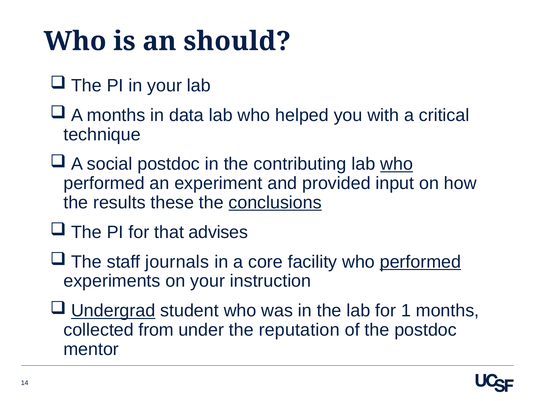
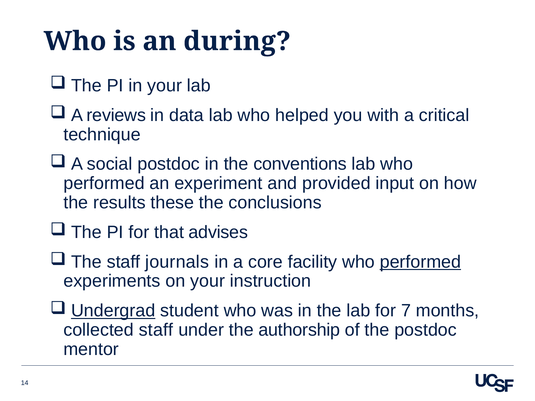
should: should -> during
A months: months -> reviews
contributing: contributing -> conventions
who at (397, 164) underline: present -> none
conclusions underline: present -> none
1: 1 -> 7
collected from: from -> staff
reputation: reputation -> authorship
